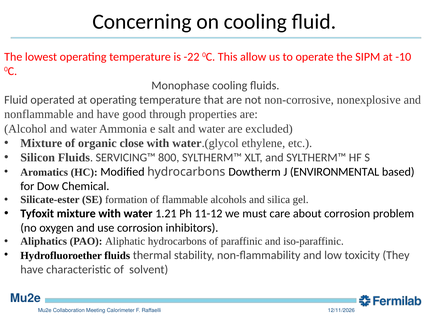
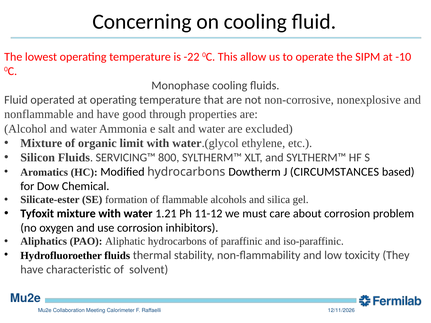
close: close -> limit
ENVIRONMENTAL: ENVIRONMENTAL -> CIRCUMSTANCES
